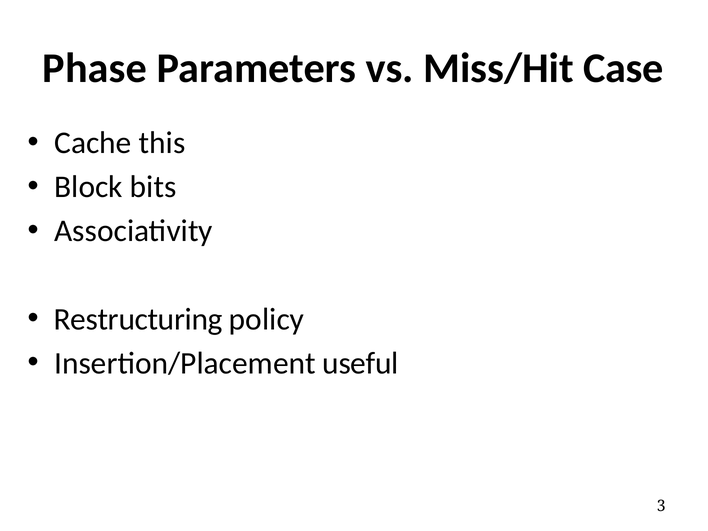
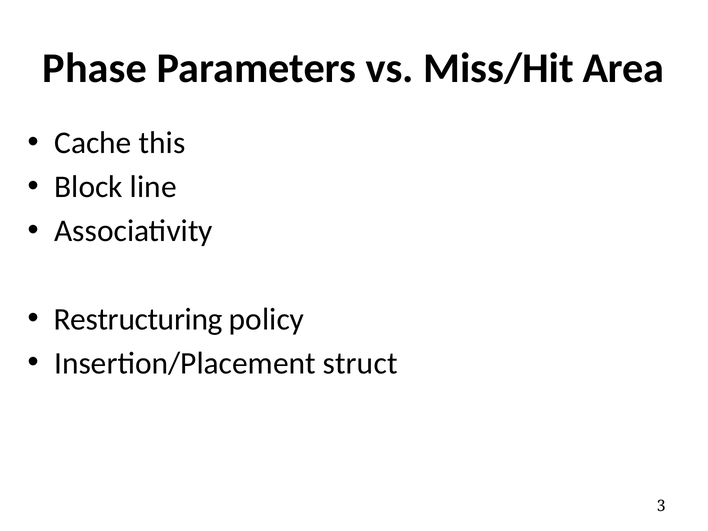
Case: Case -> Area
bits: bits -> line
useful: useful -> struct
